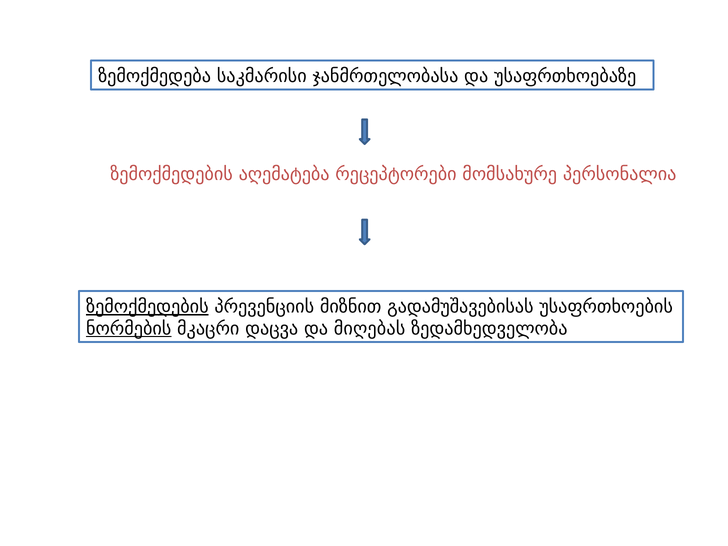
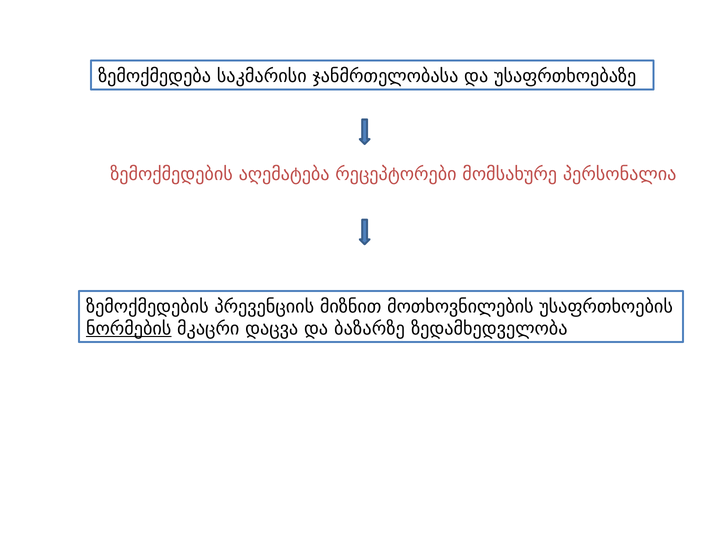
ზემოქმედების at (147, 307) underline: present -> none
გადამუშავებისას: გადამუშავებისას -> მოთხოვნილების
მიღებას: მიღებას -> ბაზარზე
